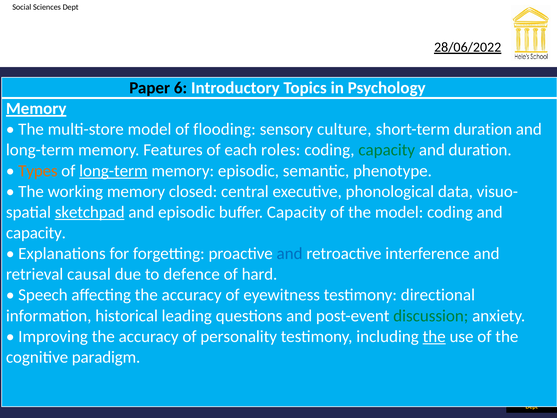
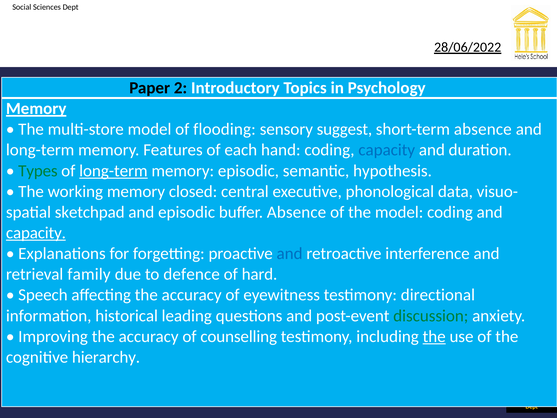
6: 6 -> 2
culture: culture -> suggest
short-term duration: duration -> absence
roles: roles -> hand
capacity at (387, 150) colour: green -> blue
Types colour: orange -> green
phenotype: phenotype -> hypothesis
sketchpad underline: present -> none
buffer Capacity: Capacity -> Absence
capacity at (36, 233) underline: none -> present
causal: causal -> family
personality: personality -> counselling
paradigm: paradigm -> hierarchy
